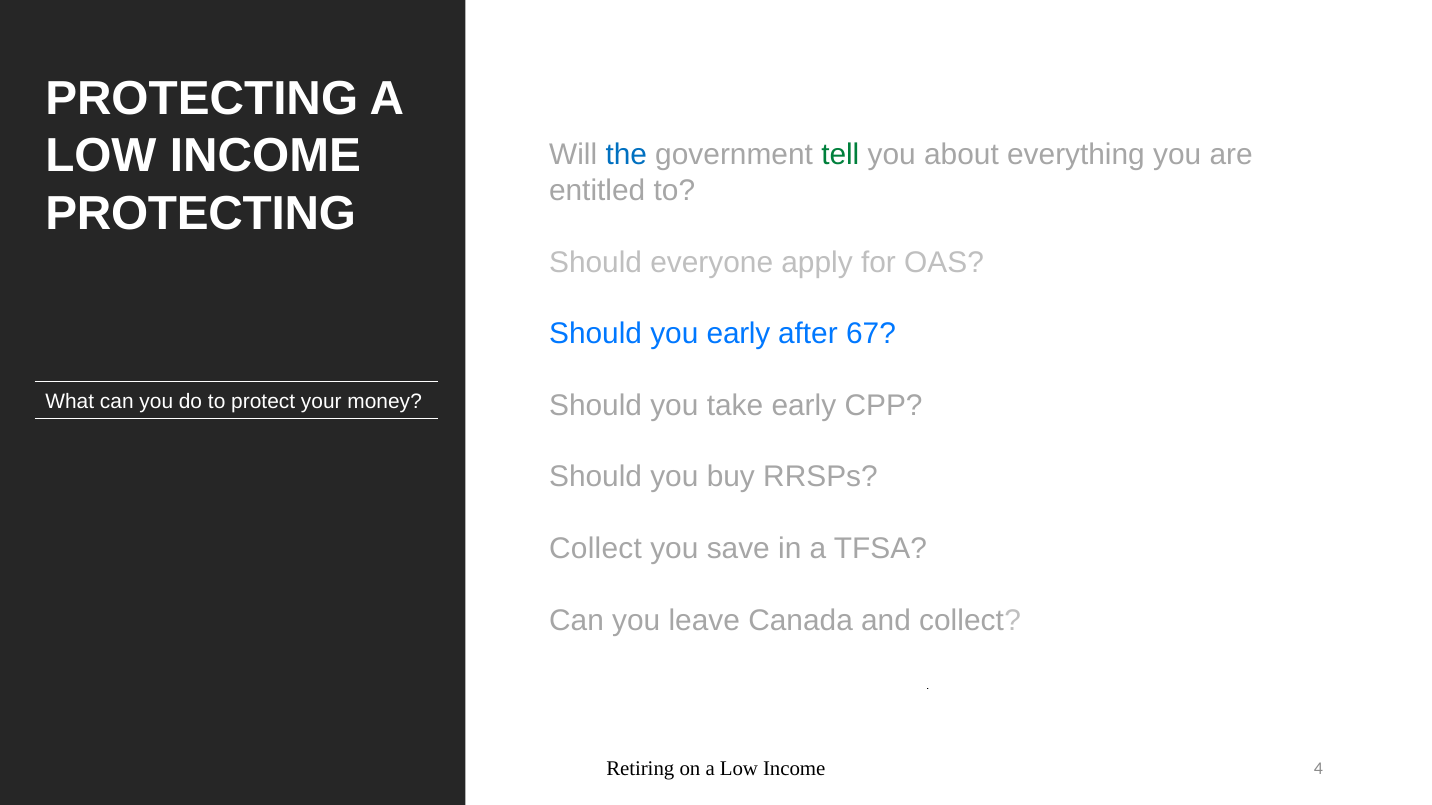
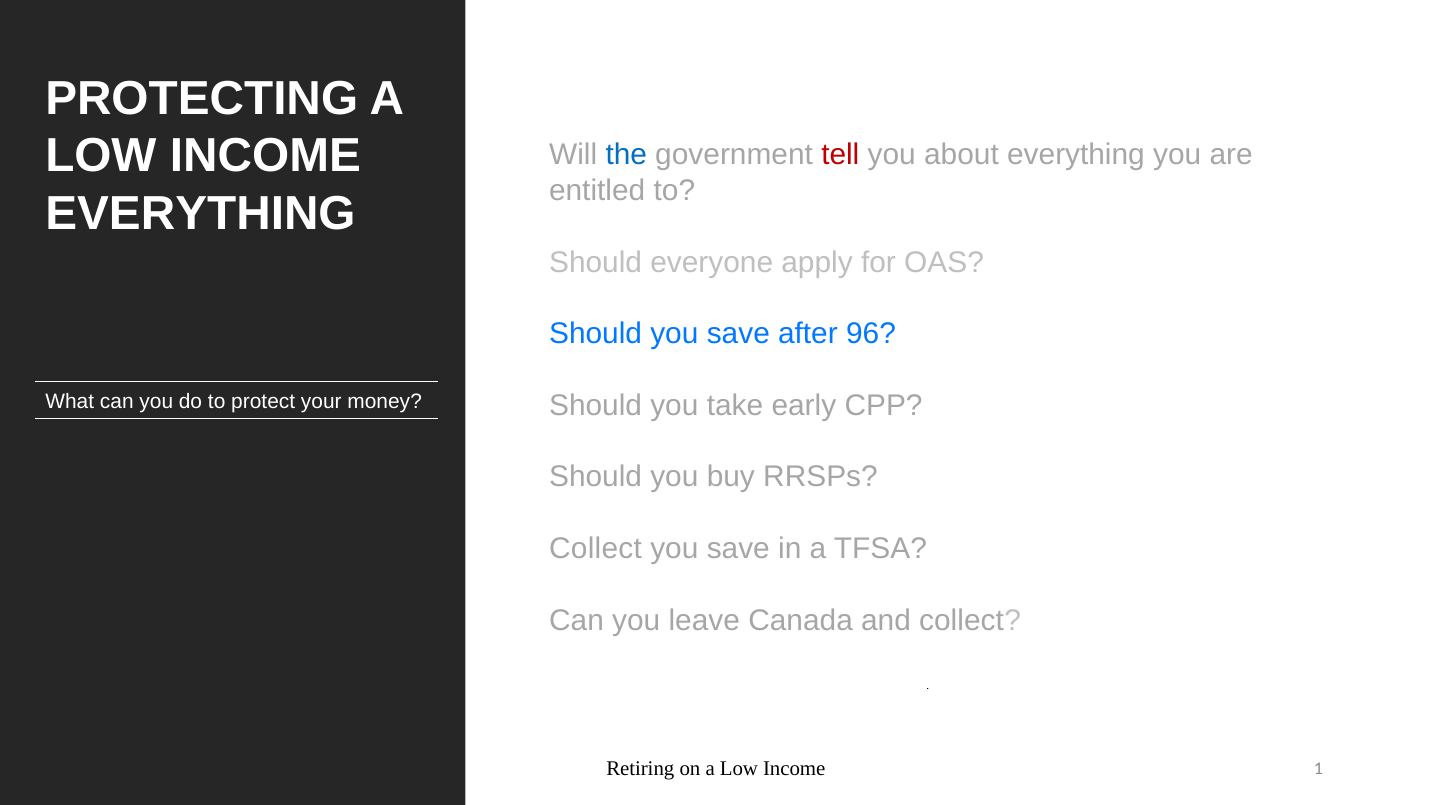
tell colour: green -> red
PROTECTING at (201, 214): PROTECTING -> EVERYTHING
Should you early: early -> save
67: 67 -> 96
4: 4 -> 1
